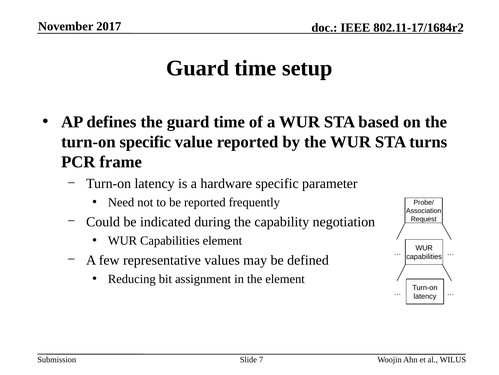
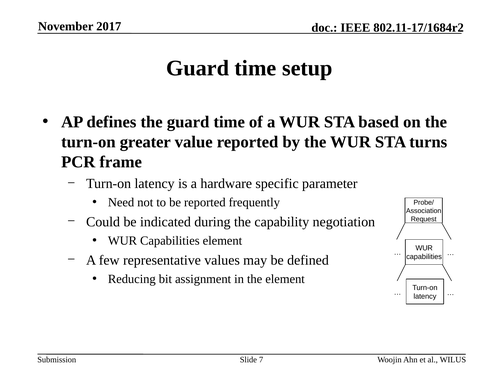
turn-on specific: specific -> greater
